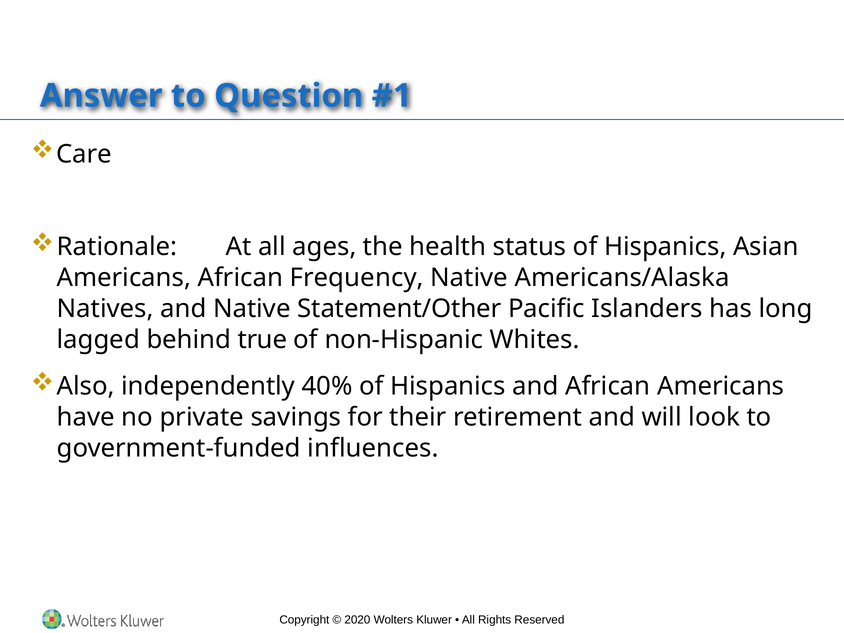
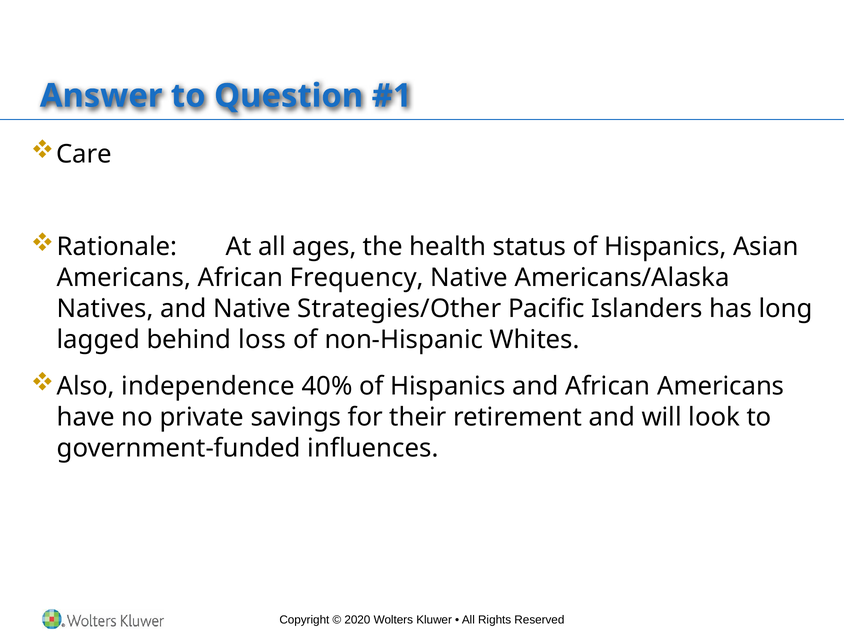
Statement/Other: Statement/Other -> Strategies/Other
true: true -> loss
independently: independently -> independence
